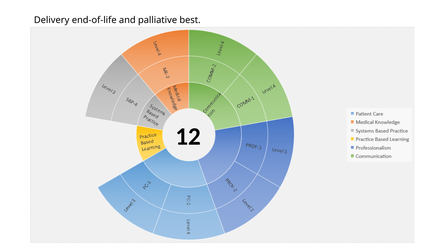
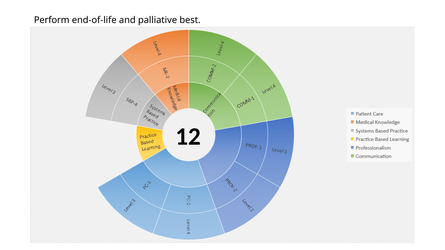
Delivery: Delivery -> Perform
